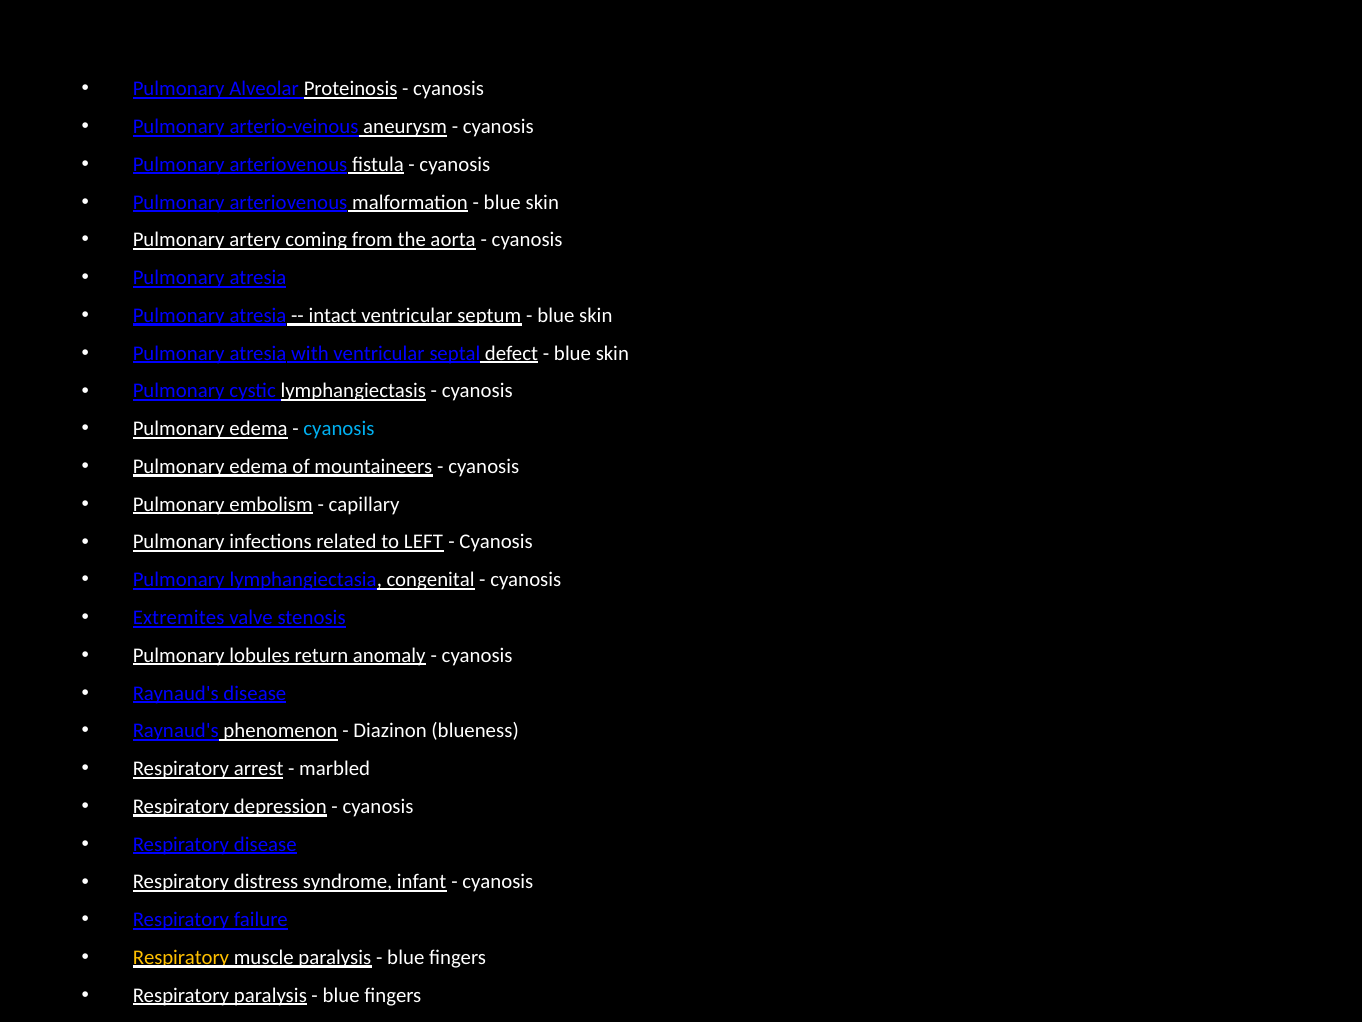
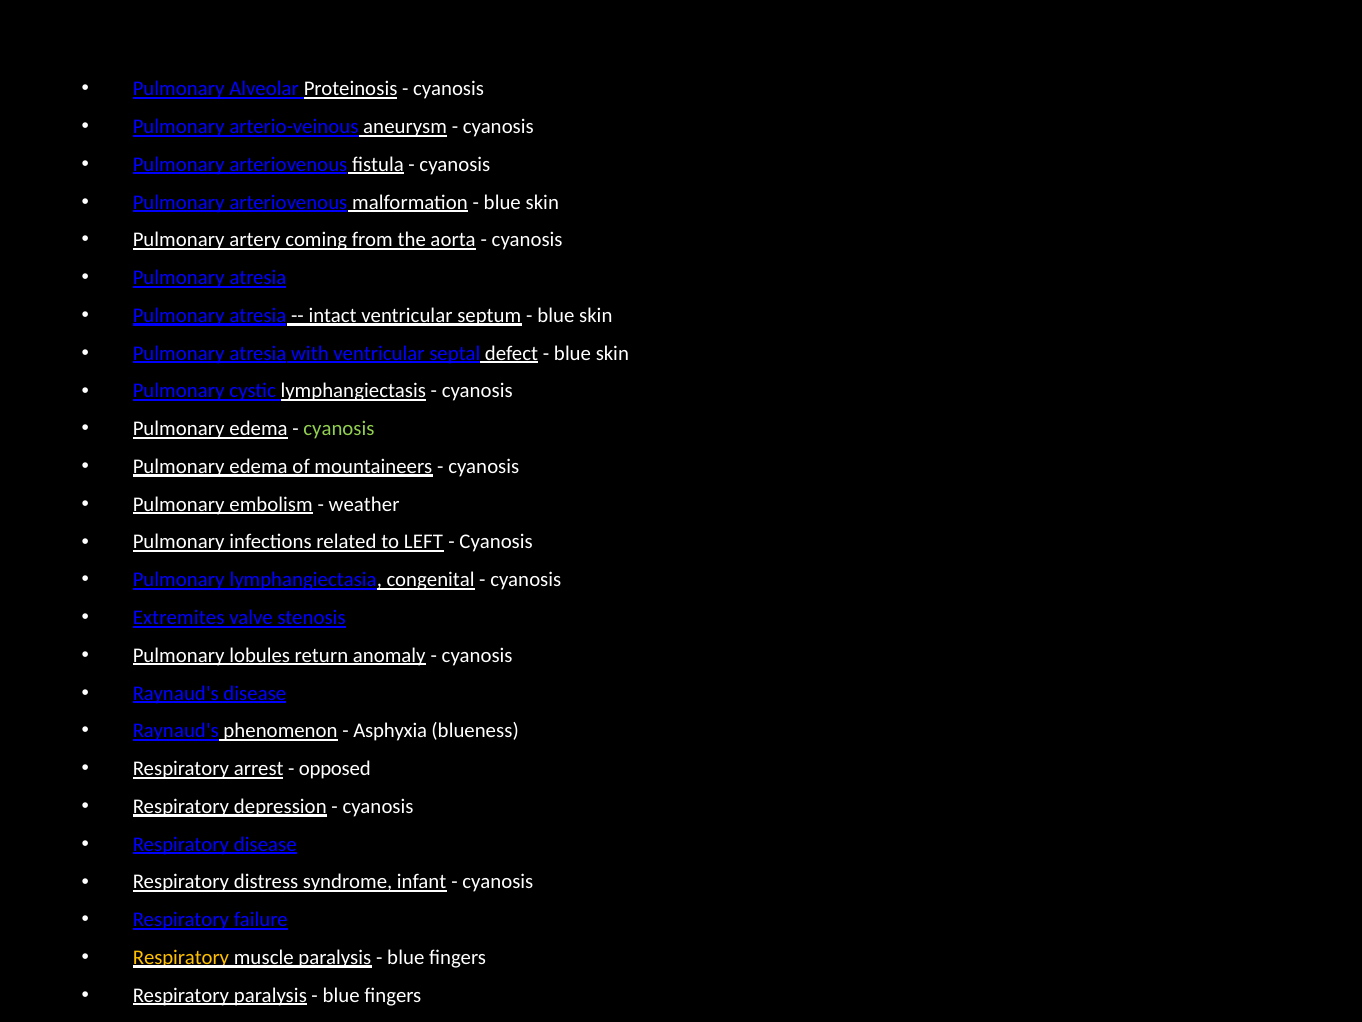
cyanosis at (339, 429) colour: light blue -> light green
capillary: capillary -> weather
Diazinon: Diazinon -> Asphyxia
marbled: marbled -> opposed
